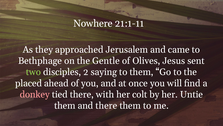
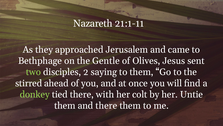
Nowhere: Nowhere -> Nazareth
placed: placed -> stirred
donkey colour: pink -> light green
